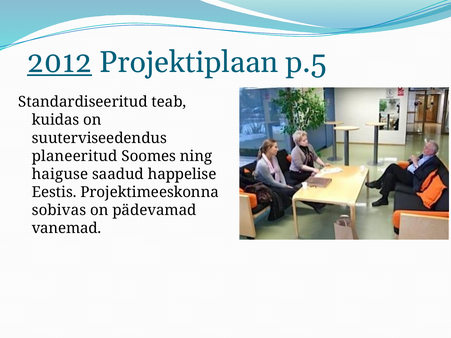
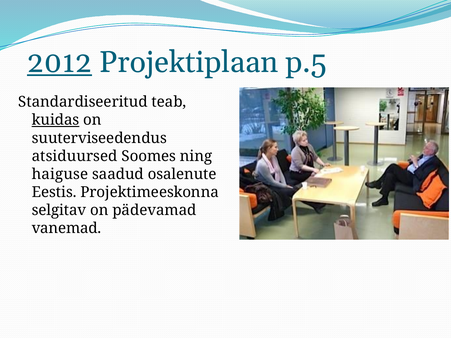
kuidas underline: none -> present
planeeritud: planeeritud -> atsiduursed
happelise: happelise -> osalenute
sobivas: sobivas -> selgitav
